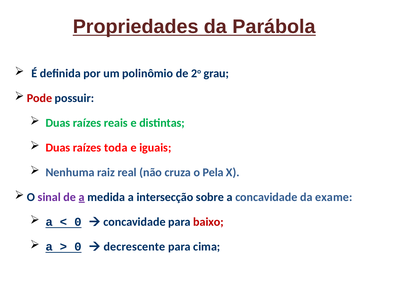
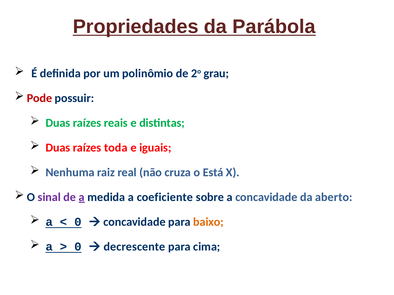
Pela: Pela -> Está
intersecção: intersecção -> coeficiente
exame: exame -> aberto
baixo colour: red -> orange
